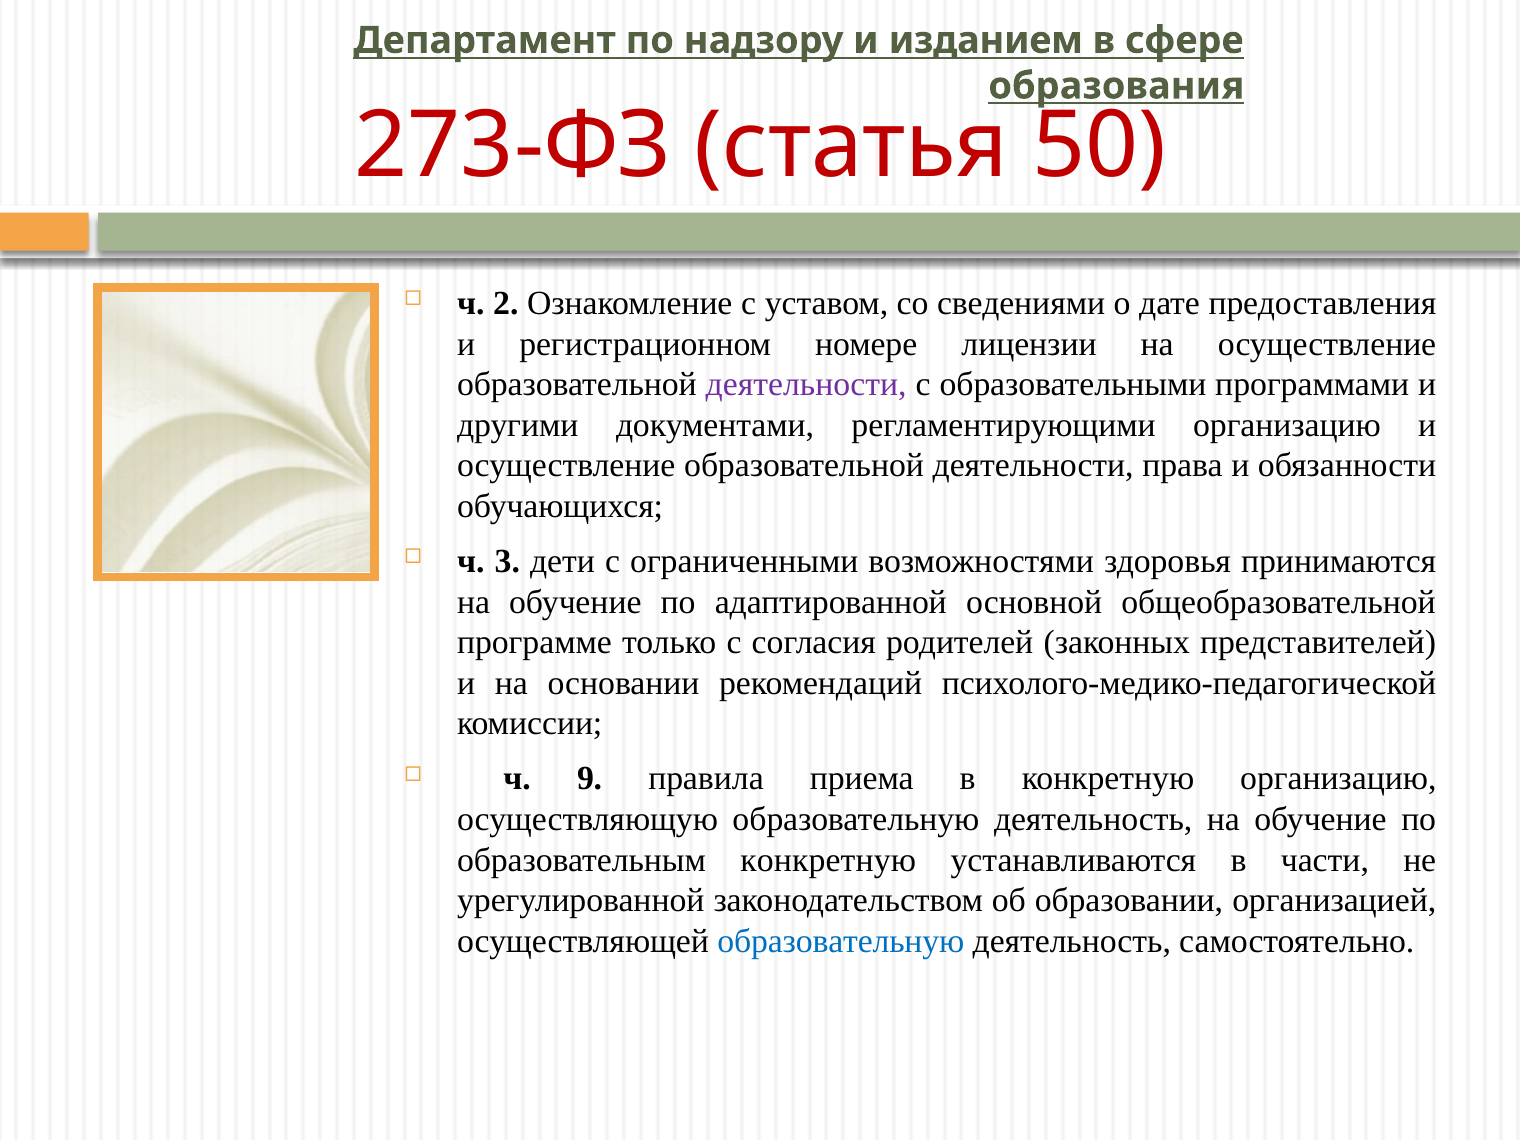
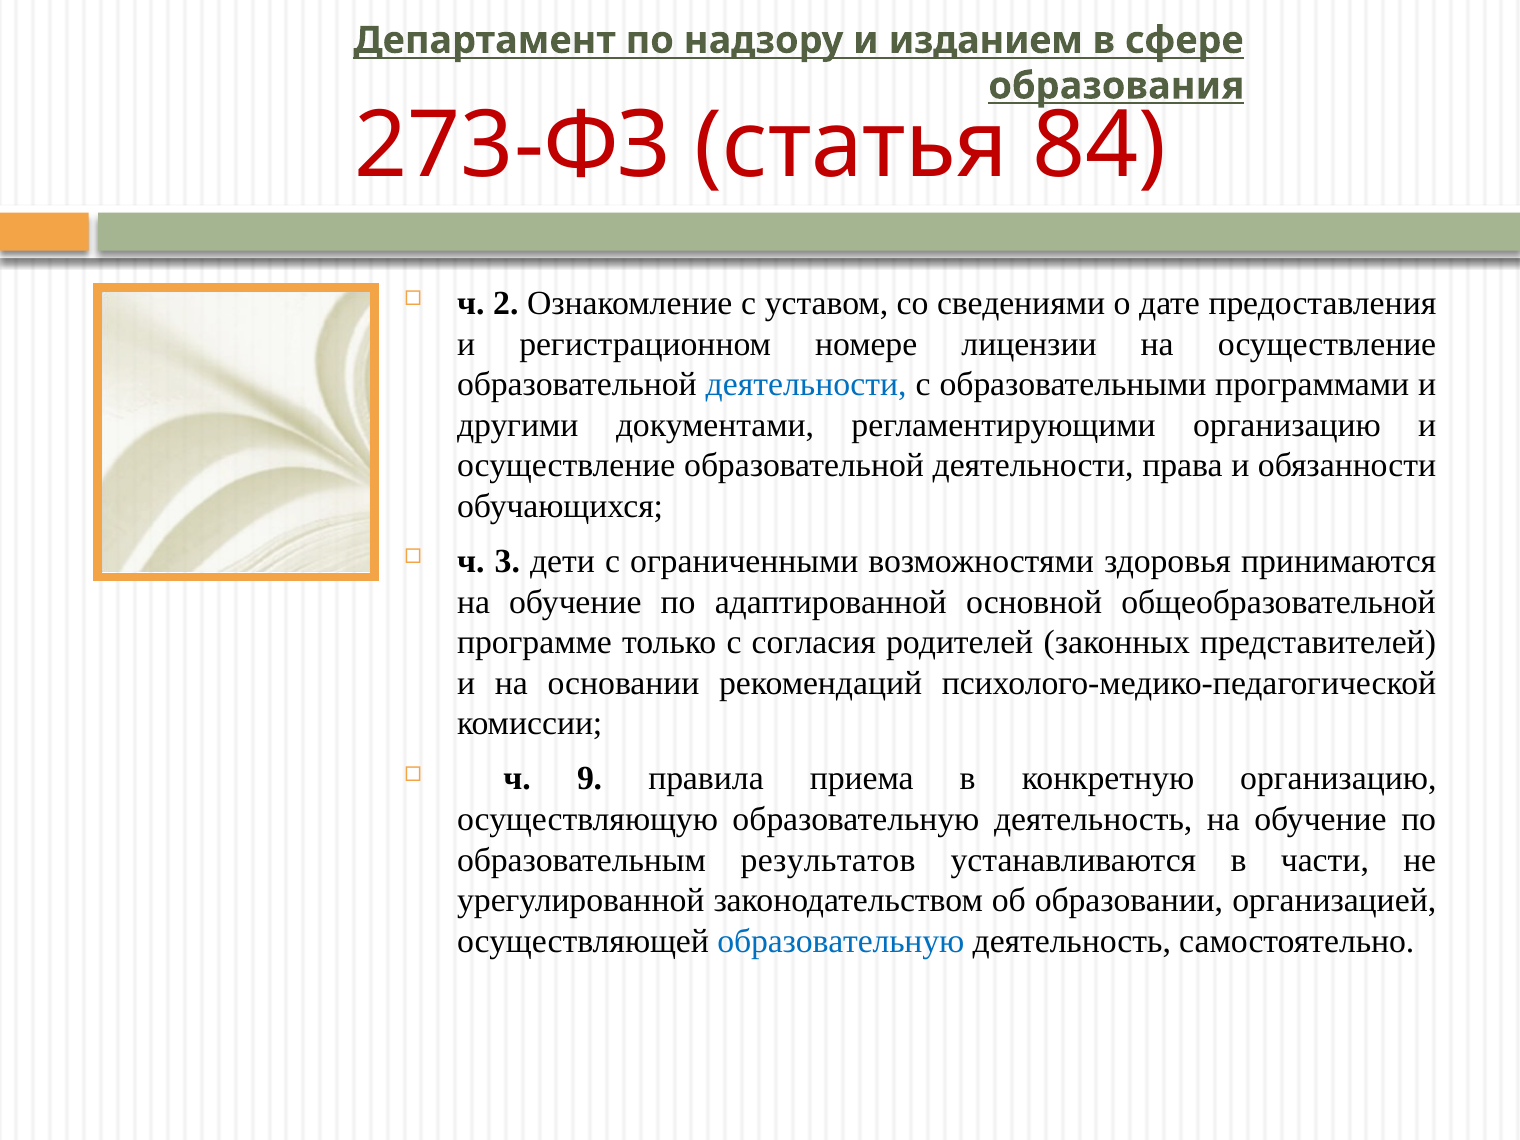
50: 50 -> 84
деятельности at (806, 385) colour: purple -> blue
образовательным конкретную: конкретную -> результатов
